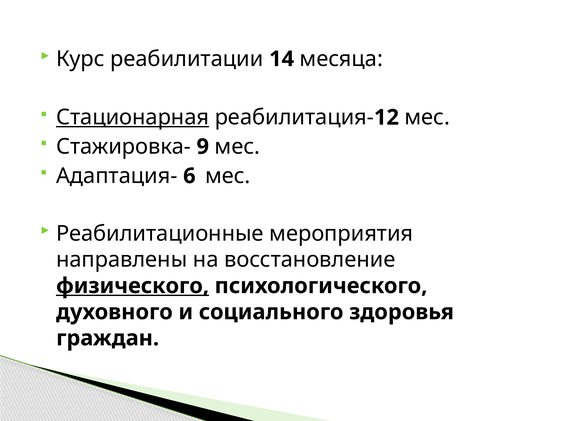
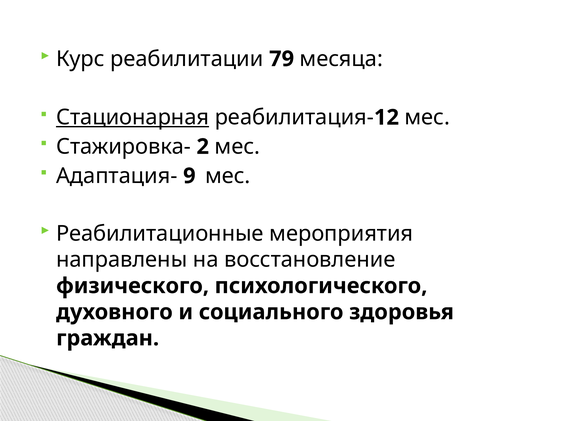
14: 14 -> 79
9: 9 -> 2
6: 6 -> 9
физического underline: present -> none
